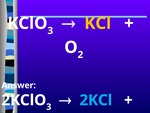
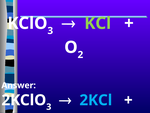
KCl colour: yellow -> light green
